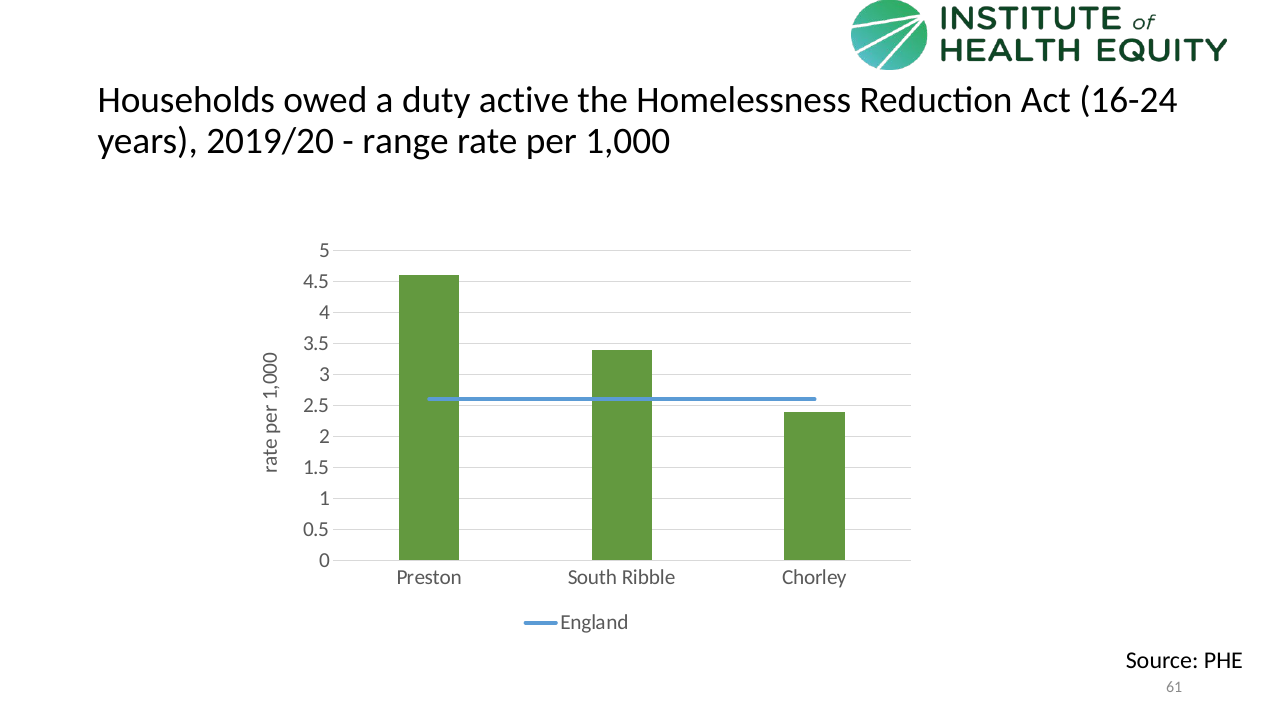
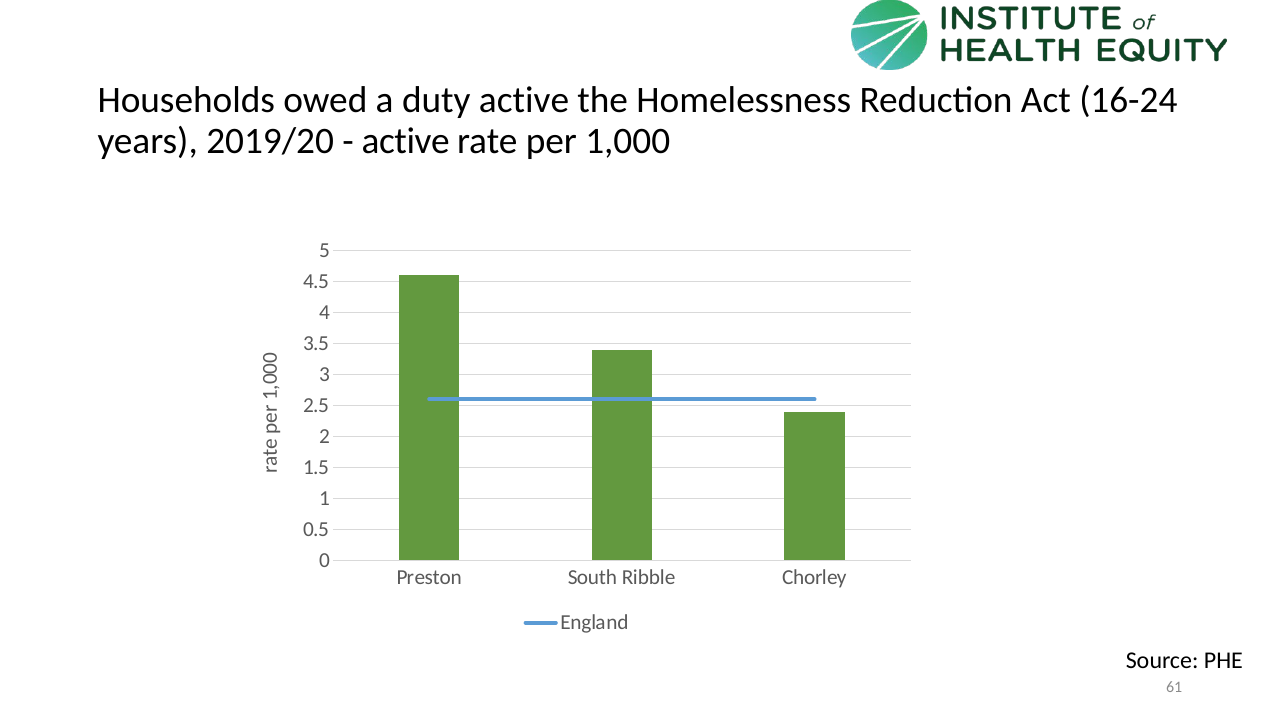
range at (405, 141): range -> active
